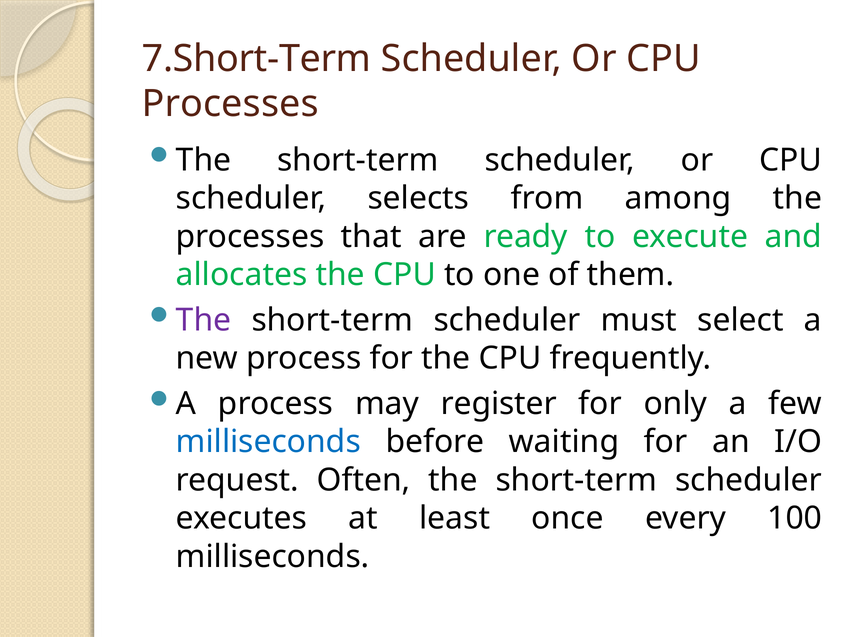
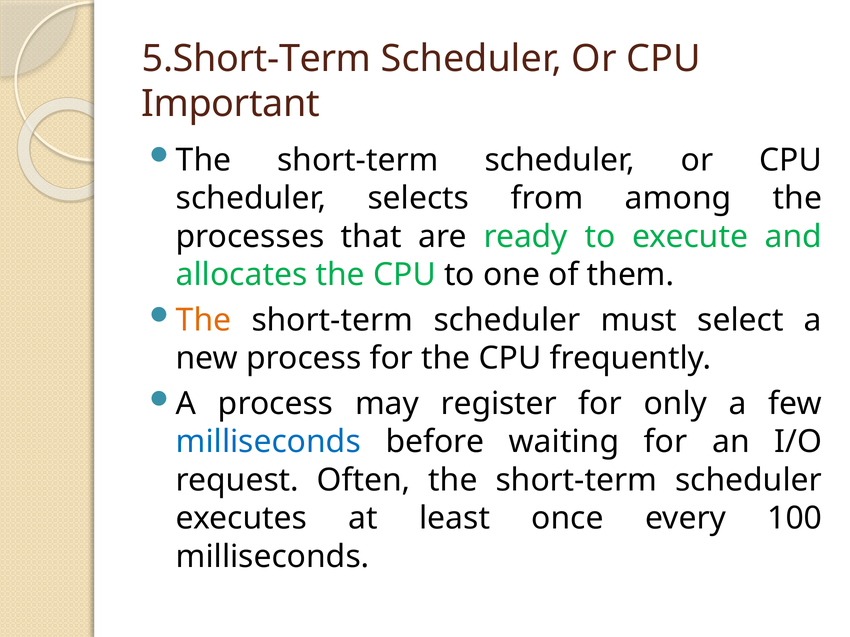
7.Short-Term: 7.Short-Term -> 5.Short-Term
Processes at (230, 104): Processes -> Important
The at (204, 320) colour: purple -> orange
